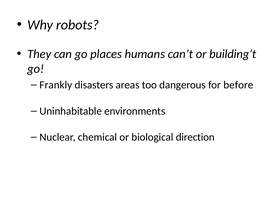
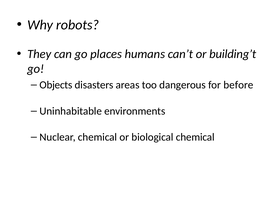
Frankly: Frankly -> Objects
biological direction: direction -> chemical
